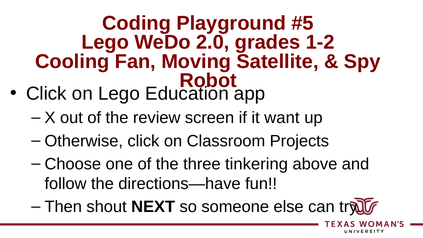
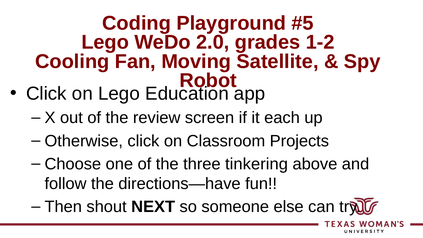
want: want -> each
